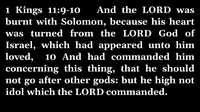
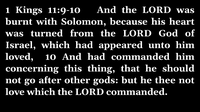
high: high -> thee
idol: idol -> love
